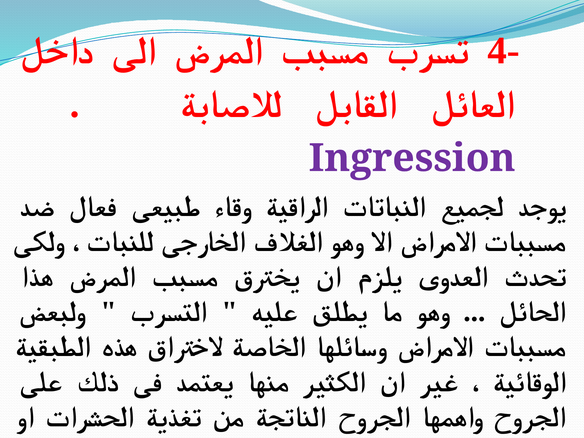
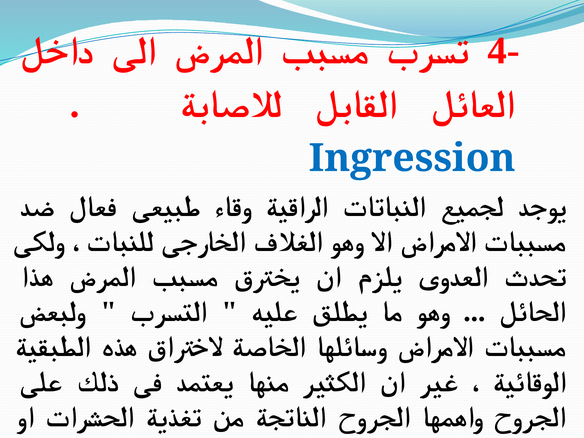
Ingression colour: purple -> blue
